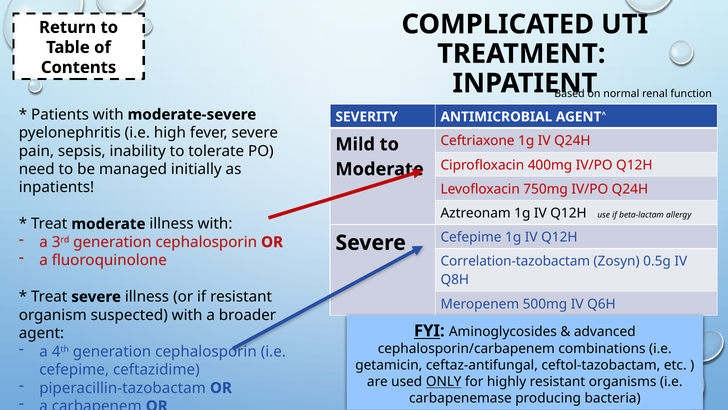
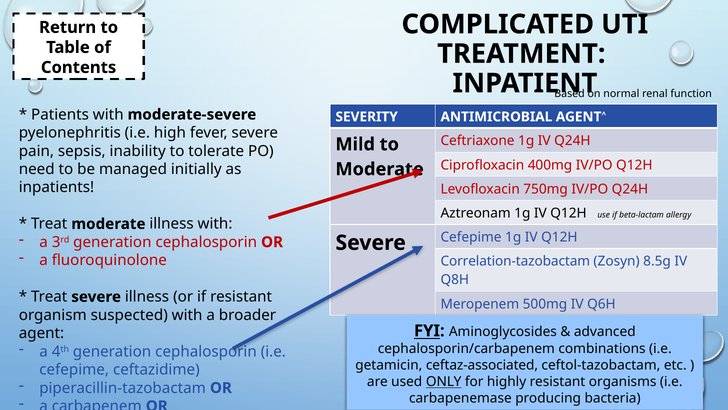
0.5g: 0.5g -> 8.5g
ceftaz-antifungal: ceftaz-antifungal -> ceftaz-associated
